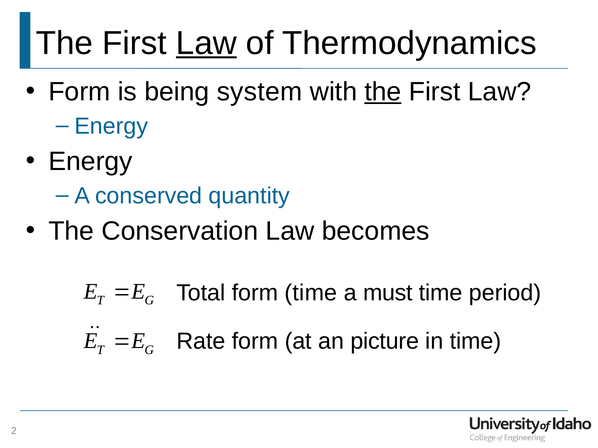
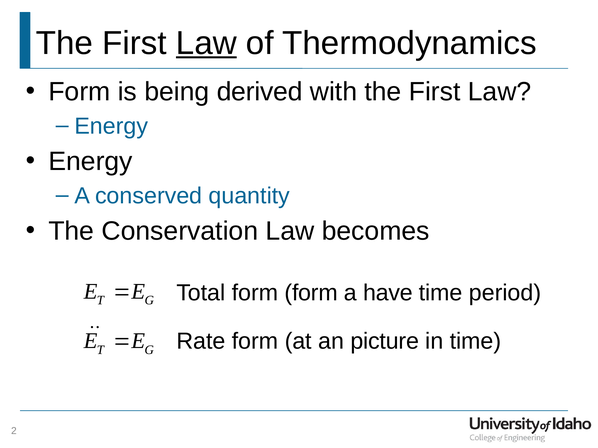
system: system -> derived
the at (383, 92) underline: present -> none
form time: time -> form
must: must -> have
